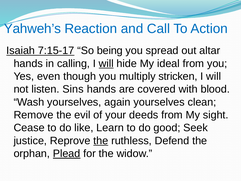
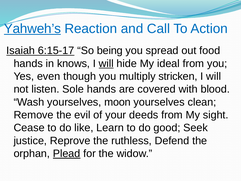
Yahweh’s underline: none -> present
7:15-17: 7:15-17 -> 6:15-17
altar: altar -> food
calling: calling -> knows
Sins: Sins -> Sole
again: again -> moon
the at (101, 141) underline: present -> none
